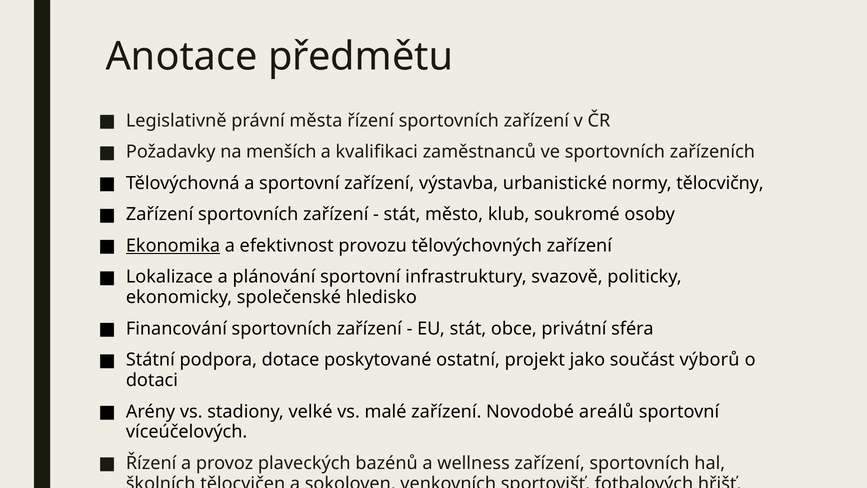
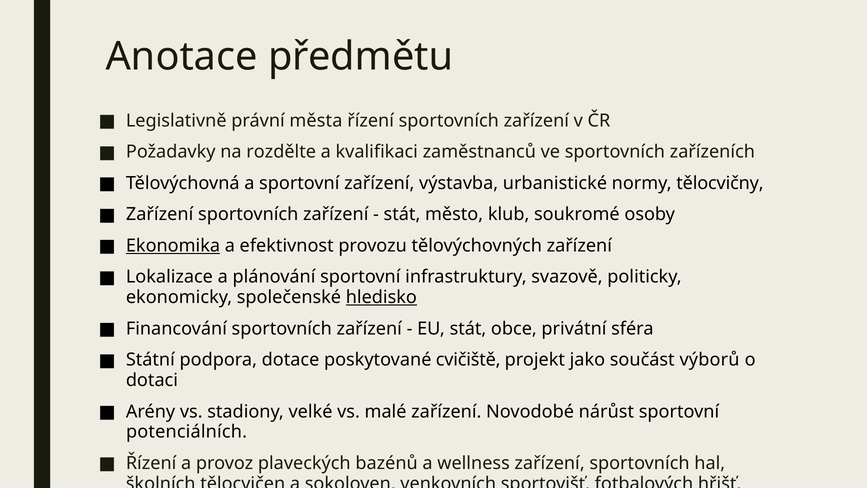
menších: menších -> rozdělte
hledisko underline: none -> present
ostatní: ostatní -> cvičiště
Novodobé areálů: areálů -> nárůst
víceúčelových: víceúčelových -> potenciálních
